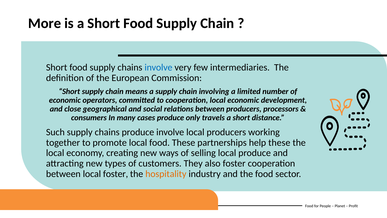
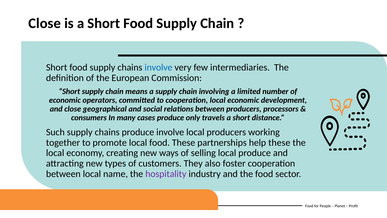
More at (45, 23): More -> Close
local foster: foster -> name
hospitality colour: orange -> purple
